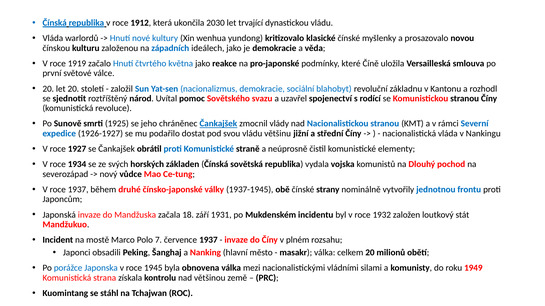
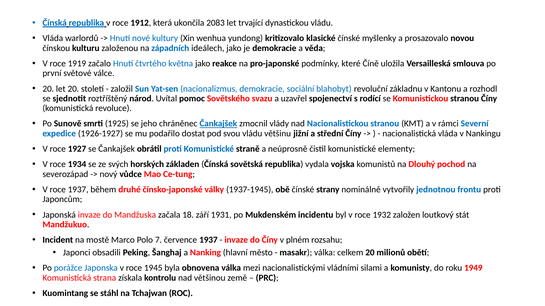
2030: 2030 -> 2083
